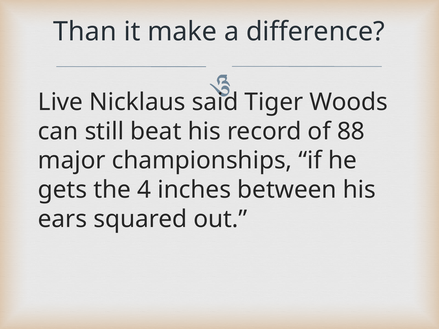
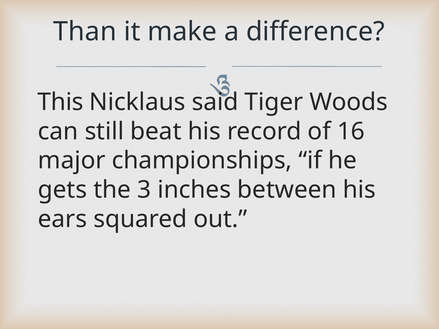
Live: Live -> This
88: 88 -> 16
4: 4 -> 3
